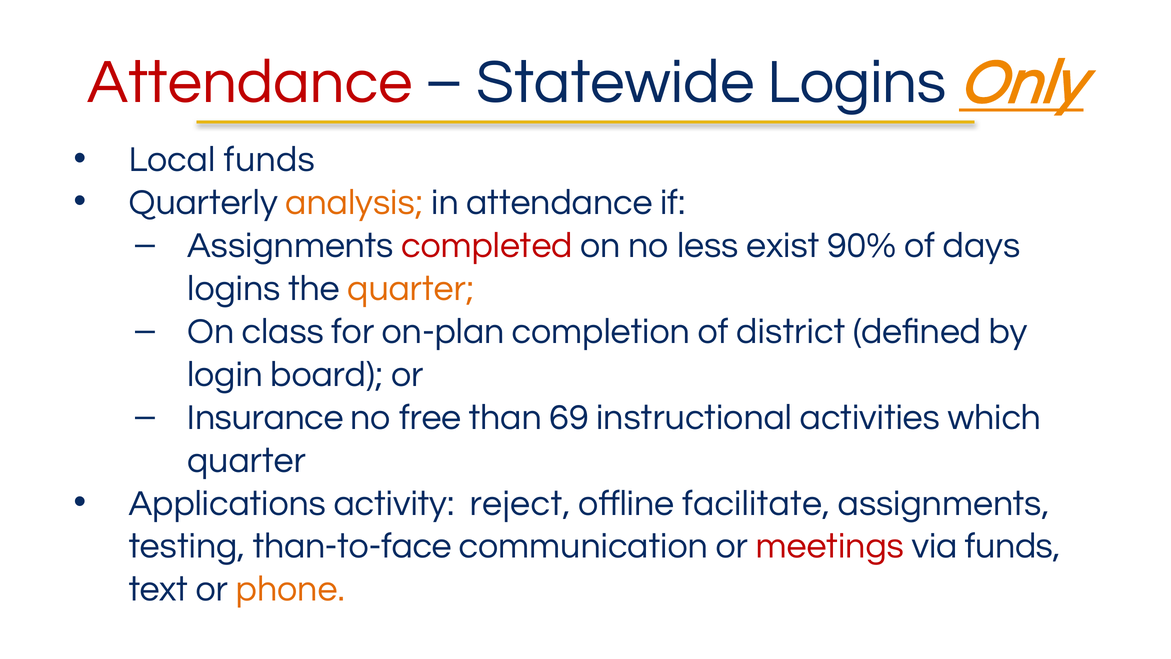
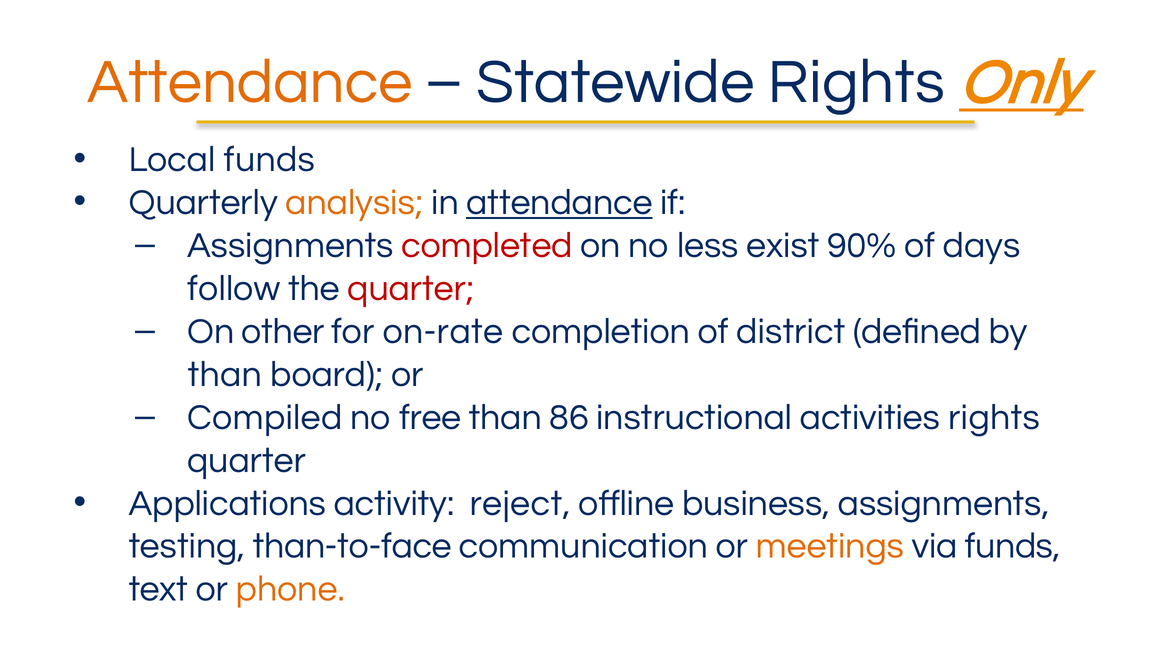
Attendance at (250, 82) colour: red -> orange
Statewide Logins: Logins -> Rights
attendance at (559, 203) underline: none -> present
logins at (234, 288): logins -> follow
quarter at (411, 288) colour: orange -> red
class: class -> other
on-plan: on-plan -> on-rate
login at (225, 374): login -> than
Insurance: Insurance -> Compiled
69: 69 -> 86
activities which: which -> rights
facilitate: facilitate -> business
meetings colour: red -> orange
